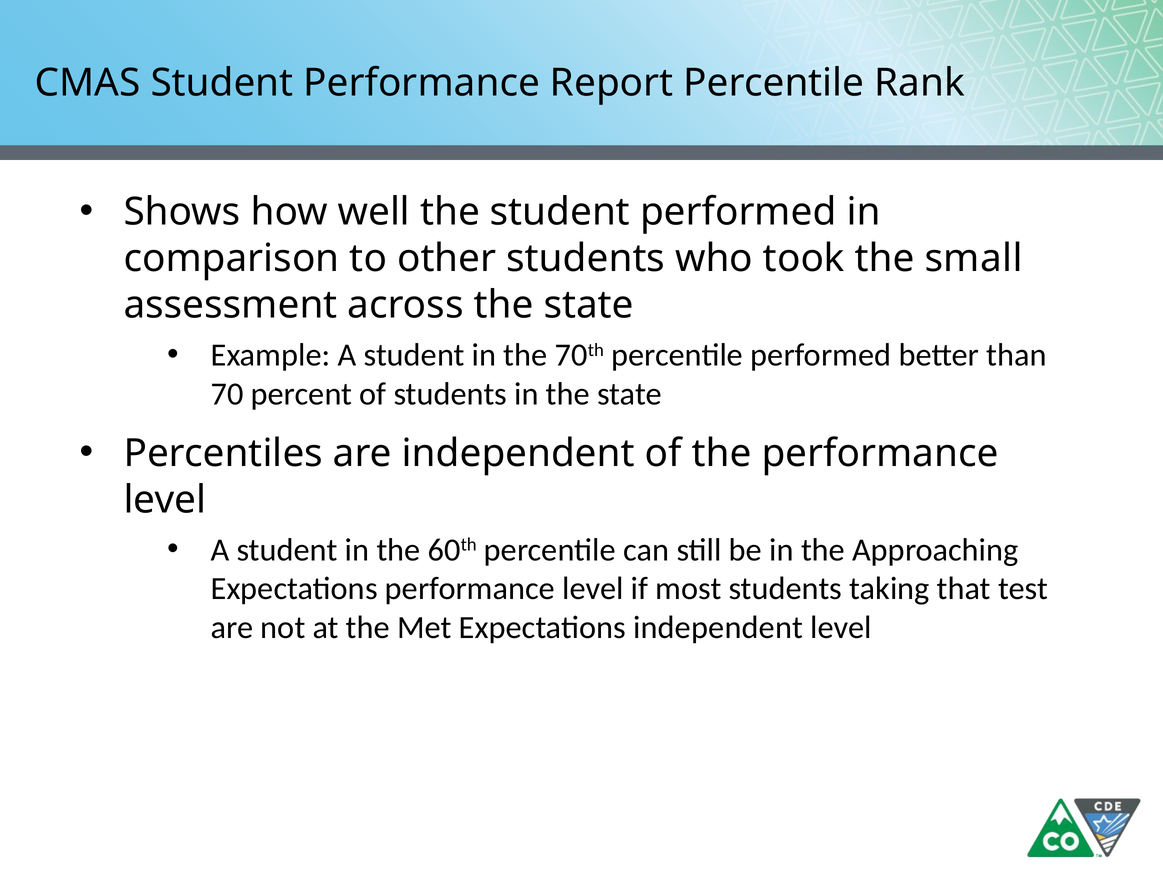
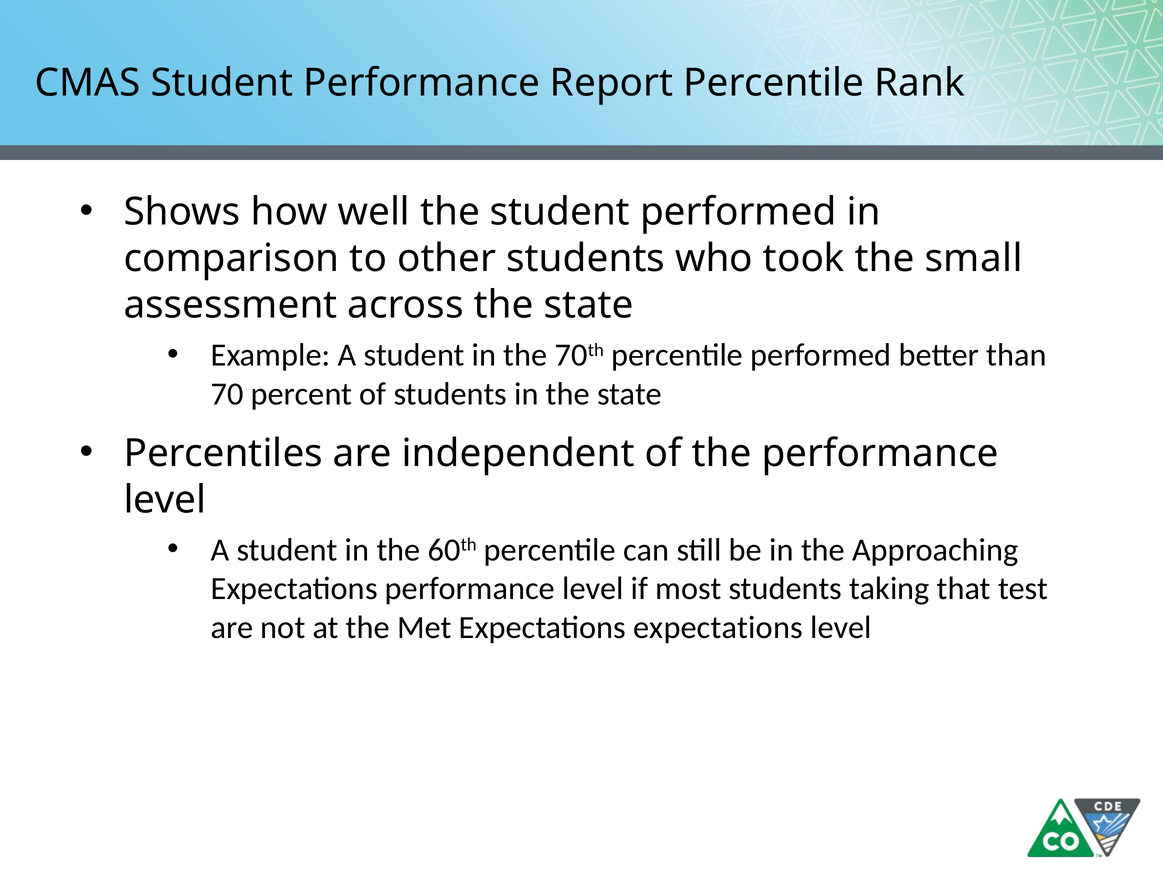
Expectations independent: independent -> expectations
